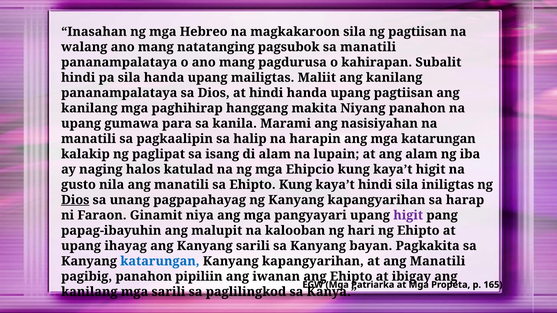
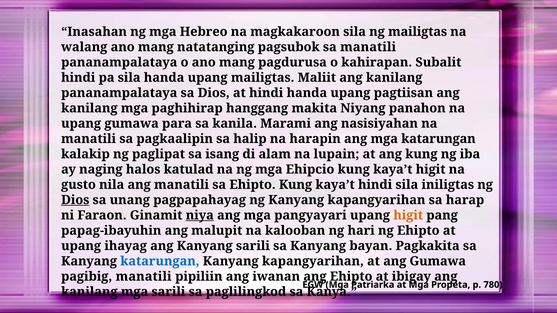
ng pagtiisan: pagtiisan -> mailigtas
ang alam: alam -> kung
niya underline: none -> present
higit at (408, 215) colour: purple -> orange
at ang Manatili: Manatili -> Gumawa
pagibig panahon: panahon -> manatili
165: 165 -> 780
